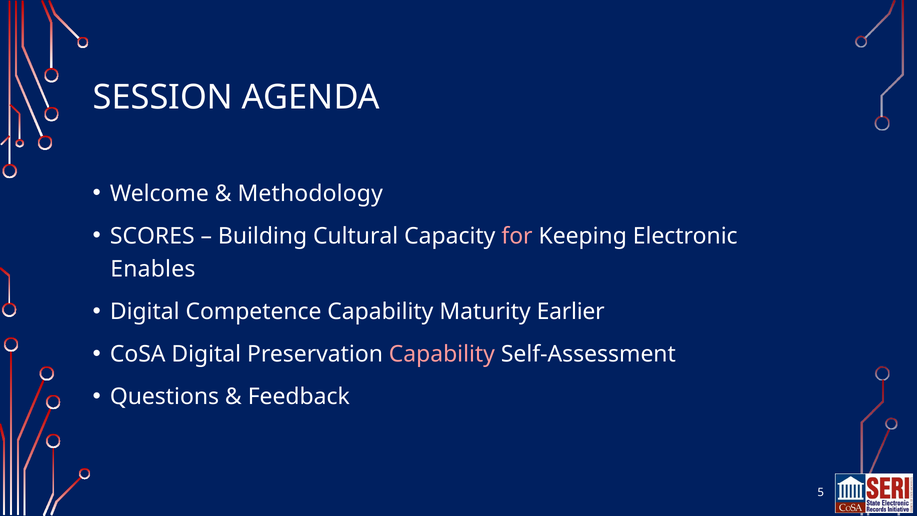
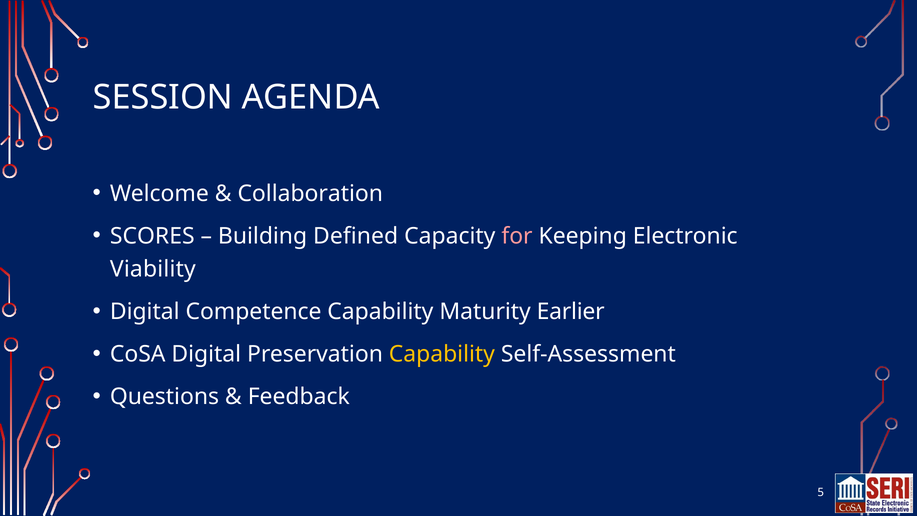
Methodology: Methodology -> Collaboration
Cultural: Cultural -> Defined
Enables: Enables -> Viability
Capability at (442, 354) colour: pink -> yellow
